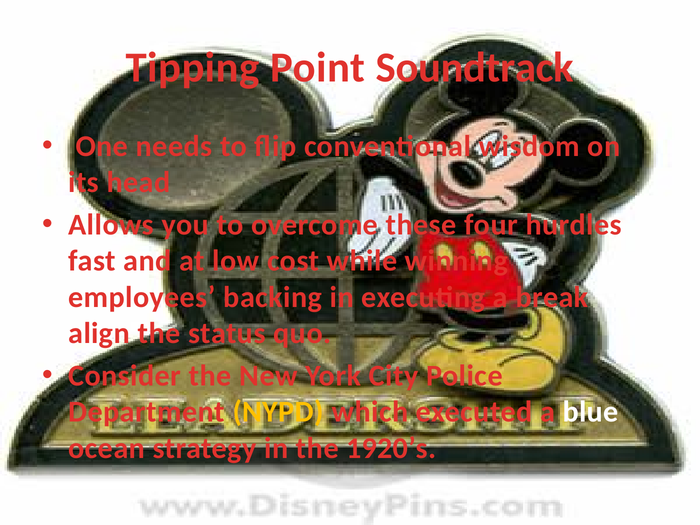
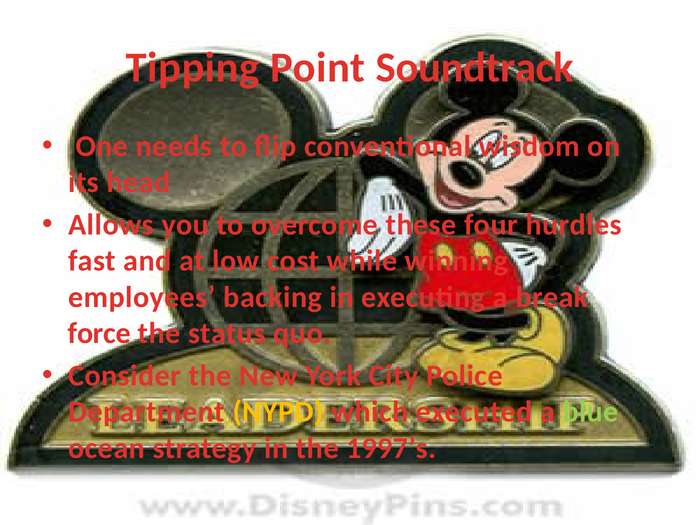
align: align -> force
blue colour: white -> light green
1920’s: 1920’s -> 1997’s
